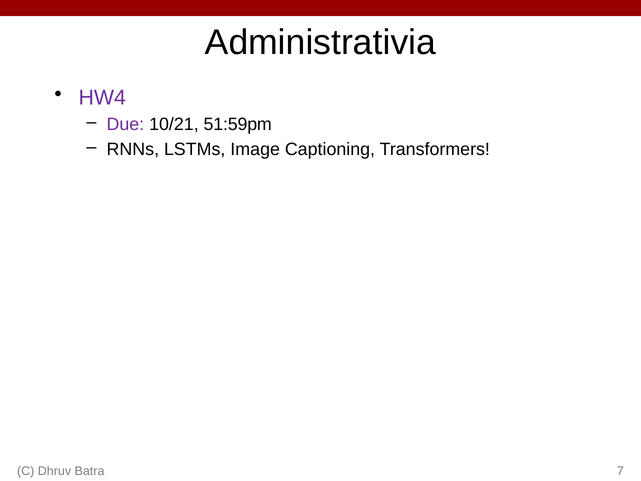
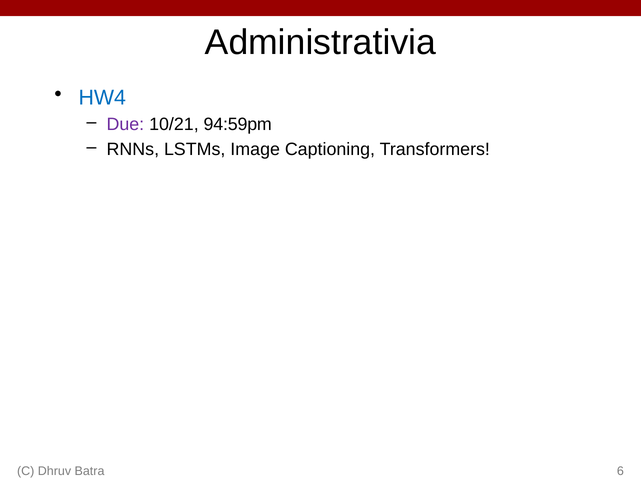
HW4 colour: purple -> blue
51:59pm: 51:59pm -> 94:59pm
7: 7 -> 6
